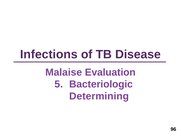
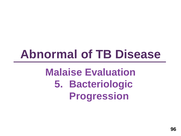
Infections: Infections -> Abnormal
Determining: Determining -> Progression
